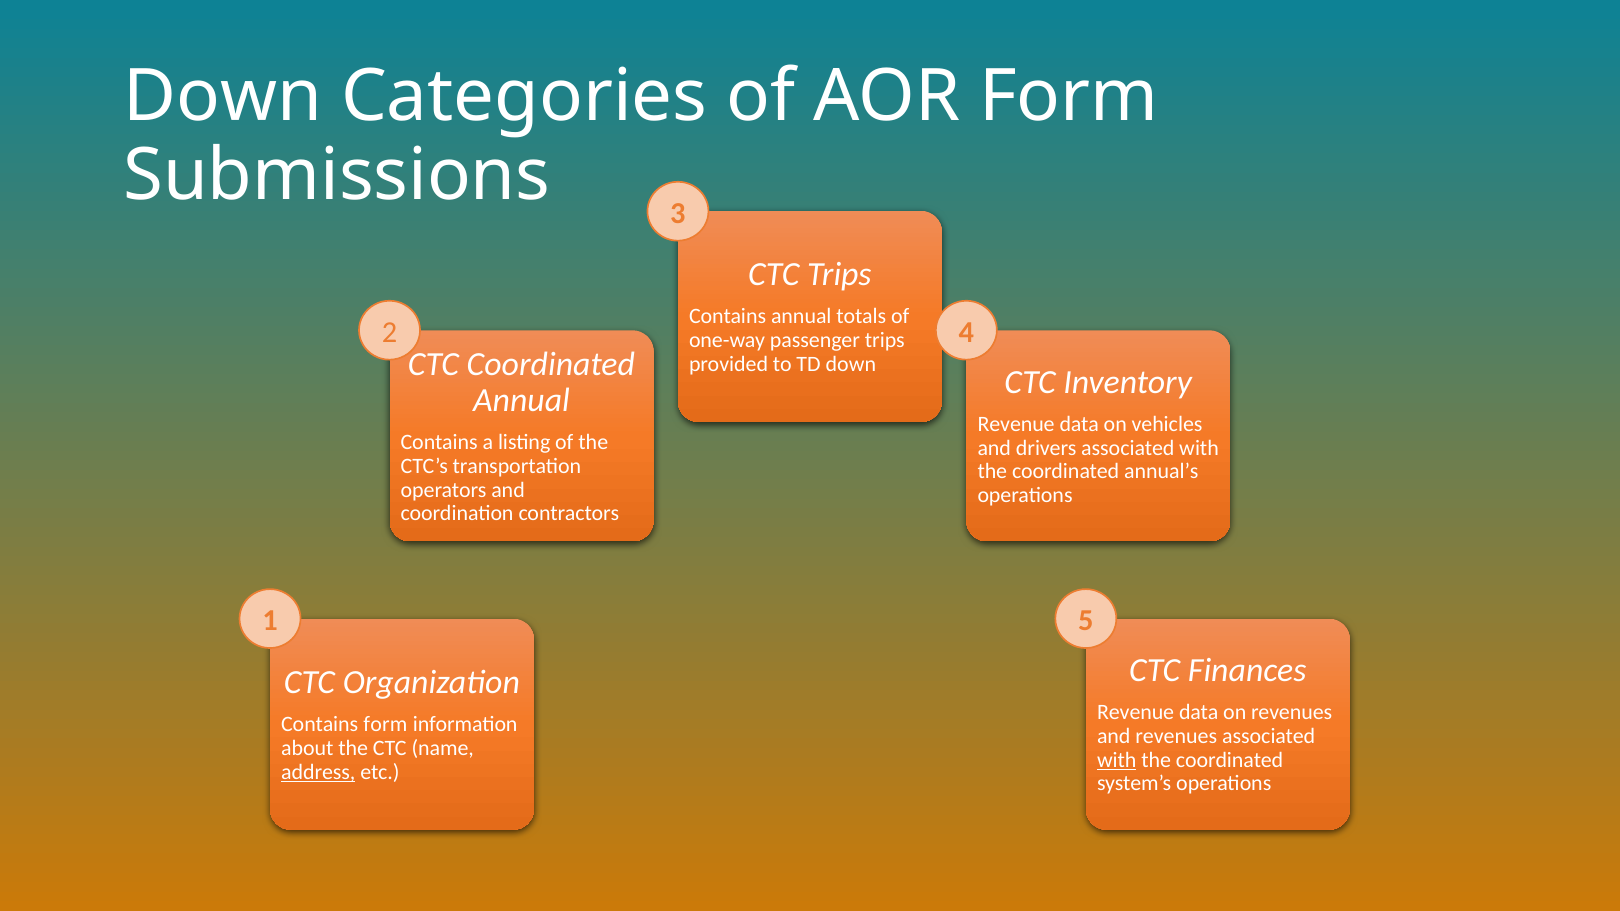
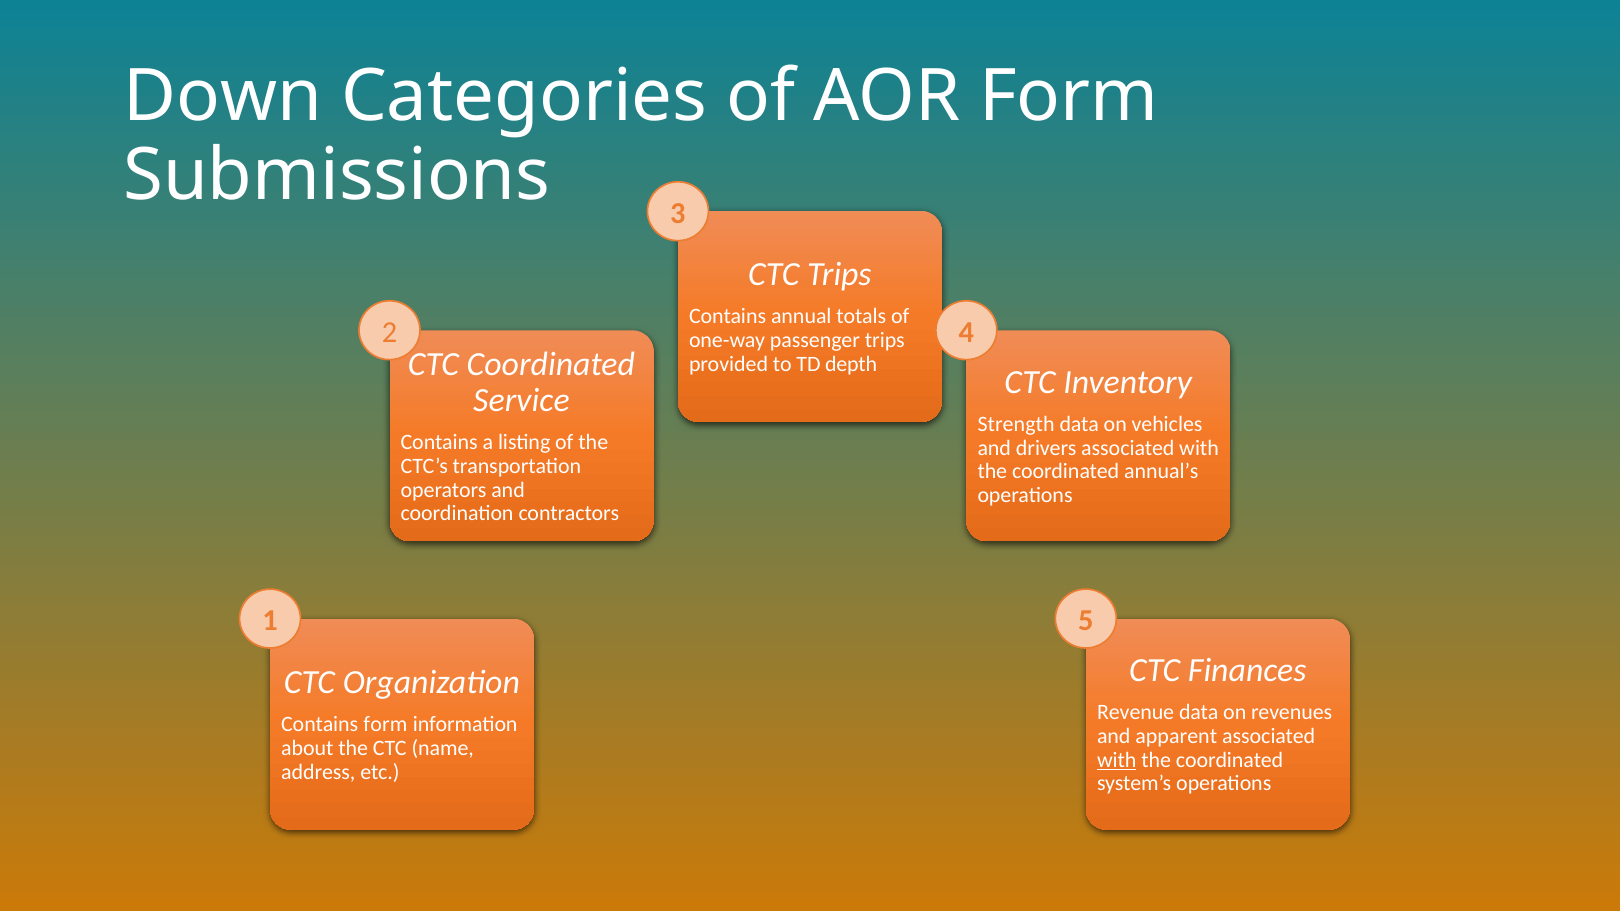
TD down: down -> depth
Annual at (522, 401): Annual -> Service
Revenue at (1016, 424): Revenue -> Strength
and revenues: revenues -> apparent
address underline: present -> none
